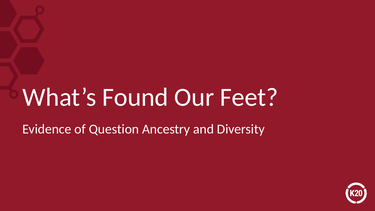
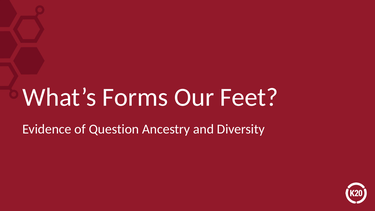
Found: Found -> Forms
